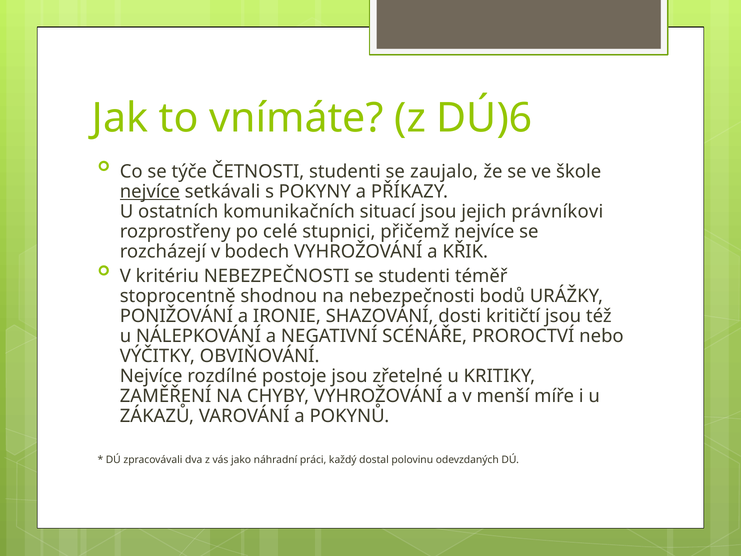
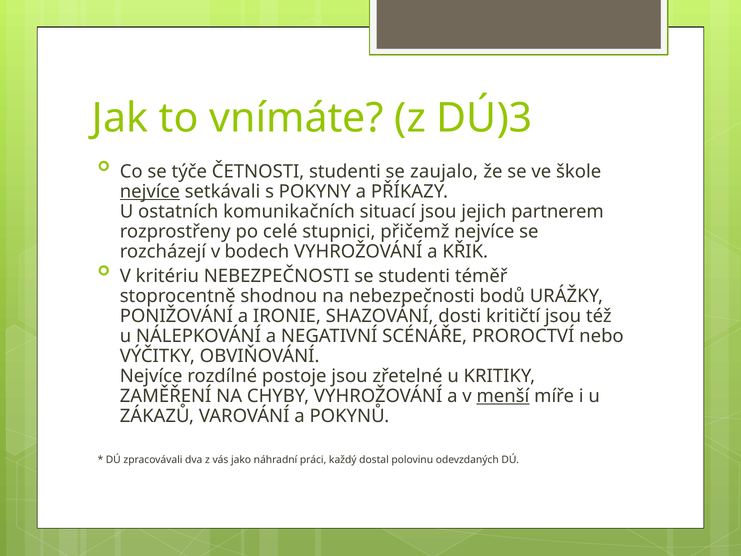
DÚ)6: DÚ)6 -> DÚ)3
právníkovi: právníkovi -> partnerem
menší underline: none -> present
